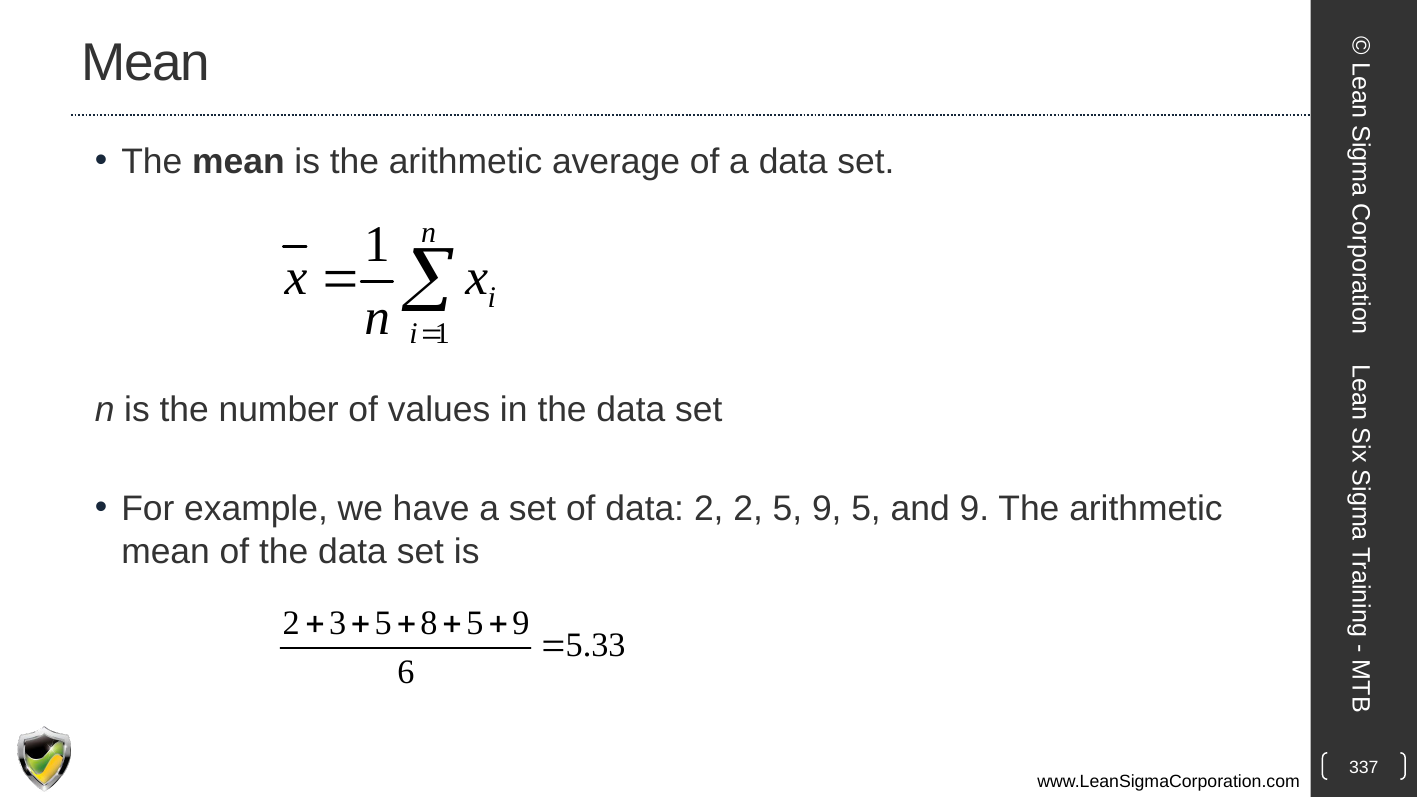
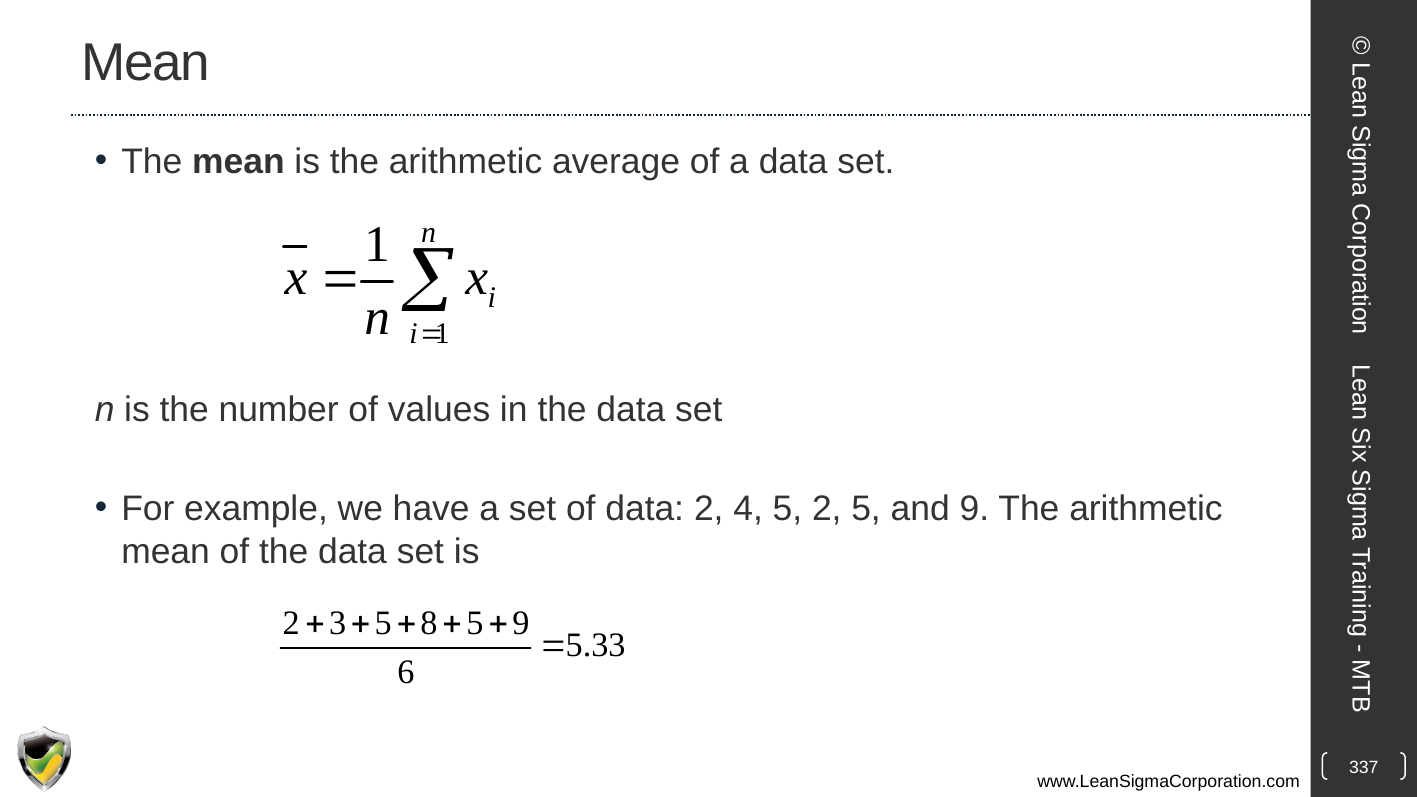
2 2: 2 -> 4
5 9: 9 -> 2
